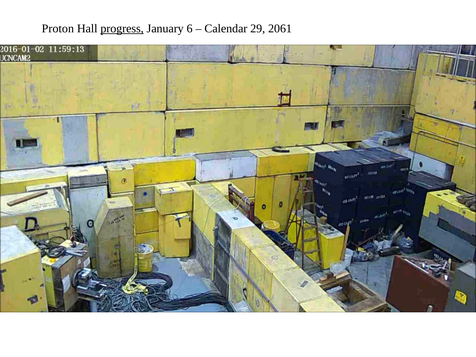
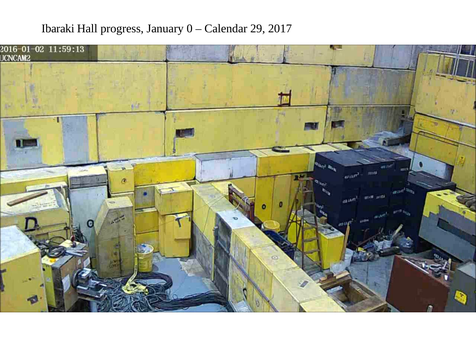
Proton: Proton -> Ibaraki
progress underline: present -> none
6: 6 -> 0
2061: 2061 -> 2017
